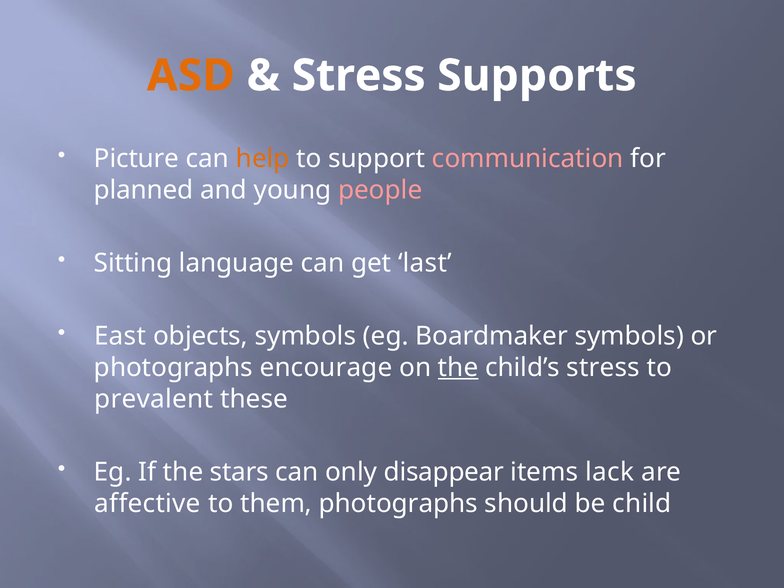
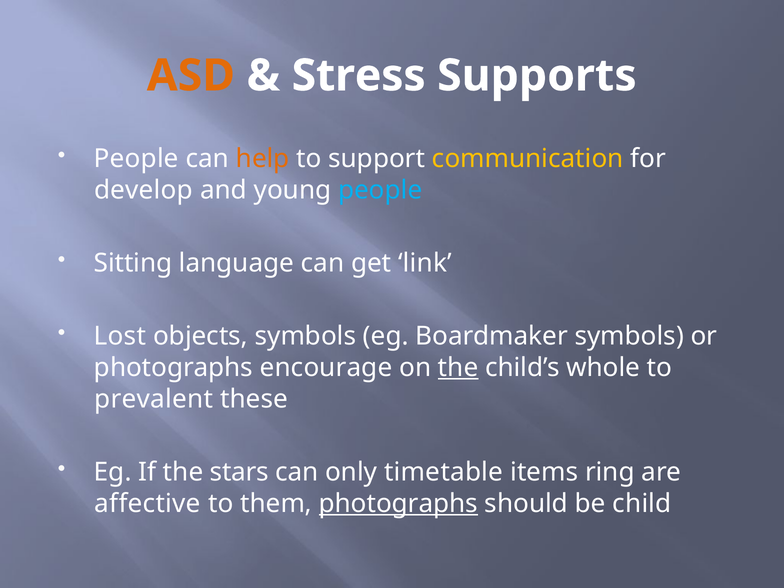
Picture at (137, 159): Picture -> People
communication colour: pink -> yellow
planned: planned -> develop
people at (380, 190) colour: pink -> light blue
last: last -> link
East: East -> Lost
child’s stress: stress -> whole
disappear: disappear -> timetable
lack: lack -> ring
photographs at (398, 504) underline: none -> present
